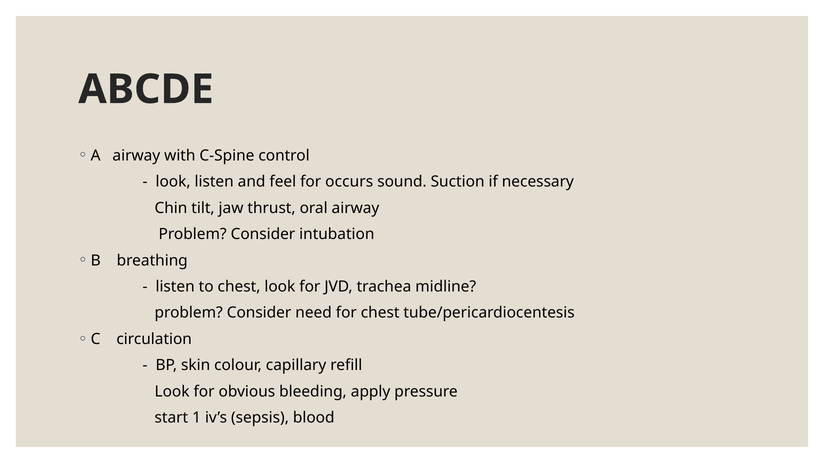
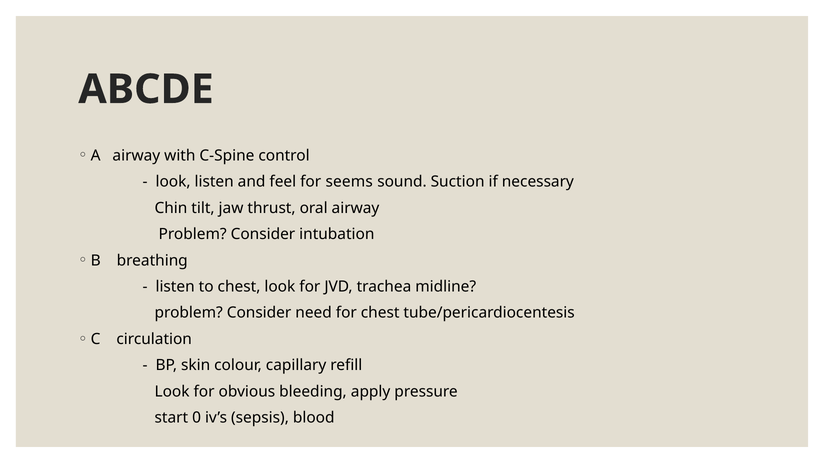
occurs: occurs -> seems
1: 1 -> 0
